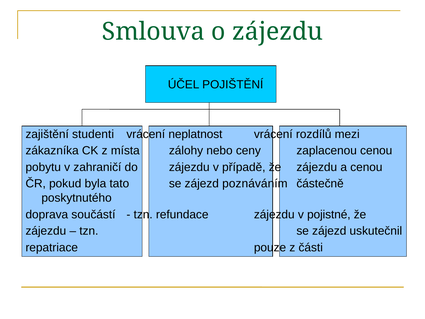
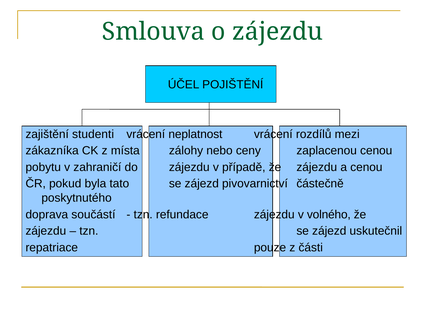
poznáváním: poznáváním -> pivovarnictví
pojistné: pojistné -> volného
